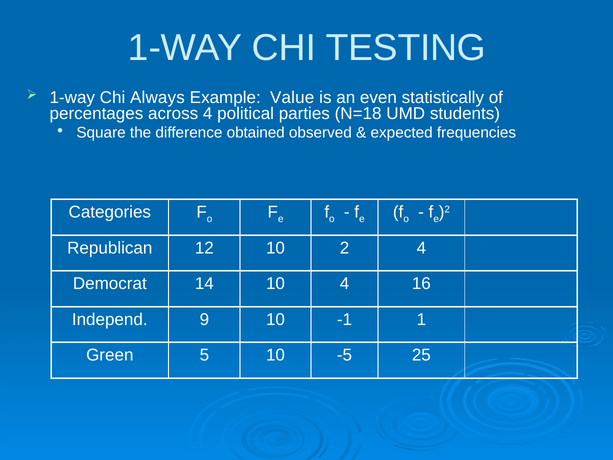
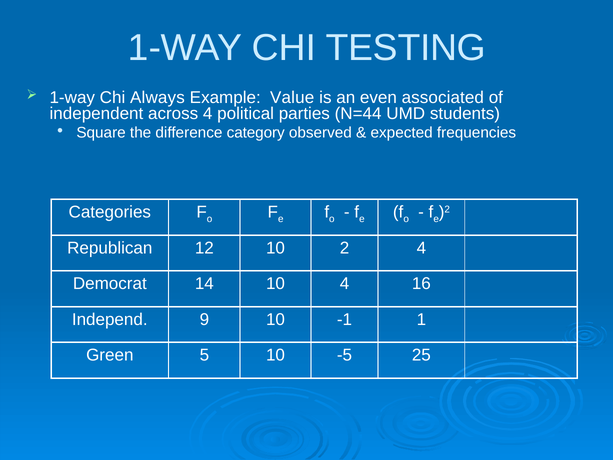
statistically: statistically -> associated
percentages: percentages -> independent
N=18: N=18 -> N=44
obtained: obtained -> category
